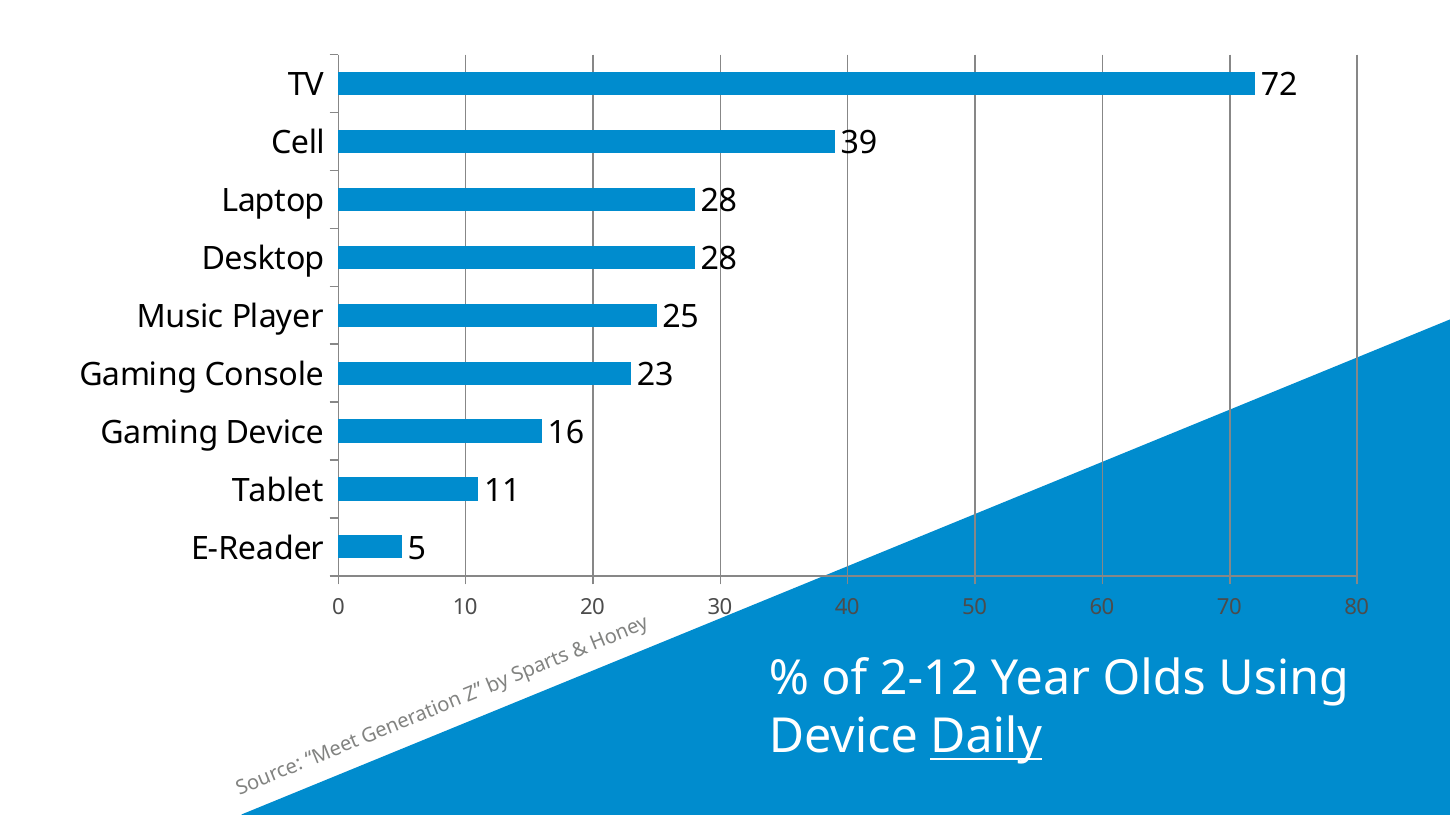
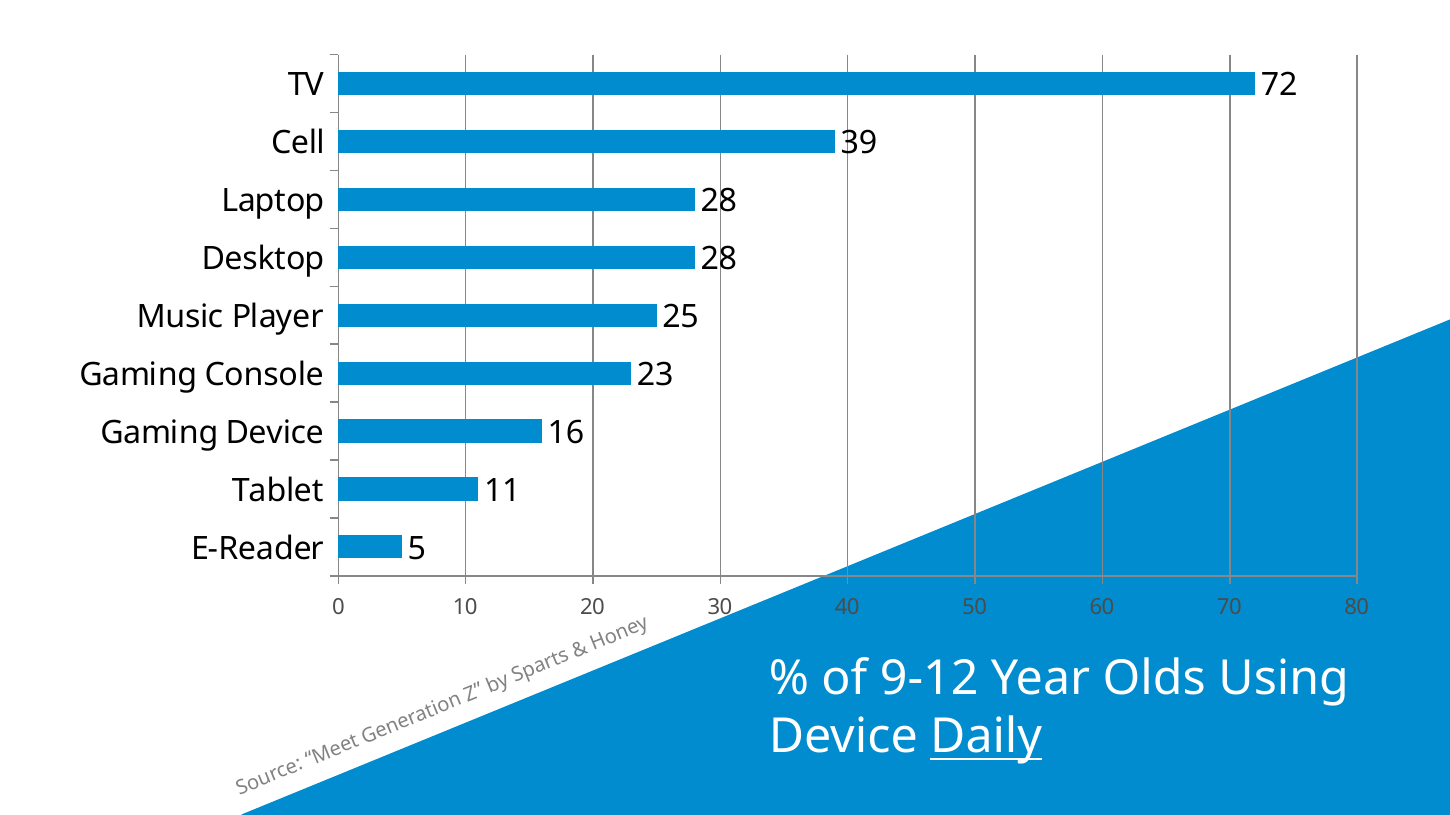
2-12: 2-12 -> 9-12
